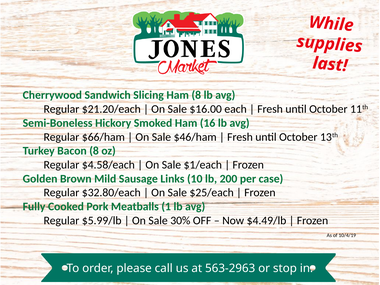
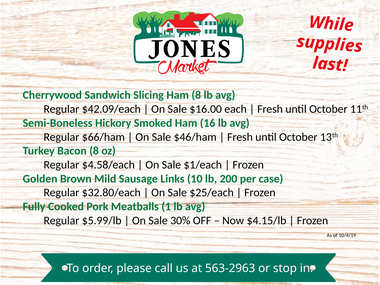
$21.20/each: $21.20/each -> $42.09/each
$4.49/lb: $4.49/lb -> $4.15/lb
